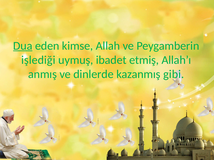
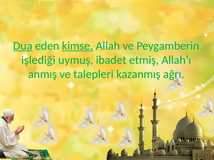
kimse underline: none -> present
dinlerde: dinlerde -> talepleri
gibi: gibi -> ağrı
